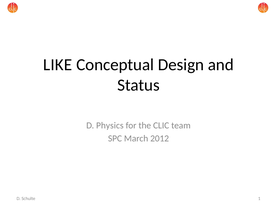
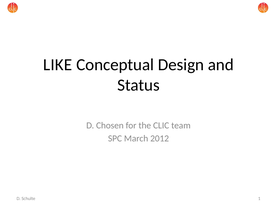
Physics: Physics -> Chosen
